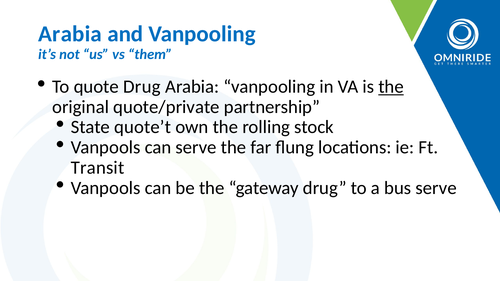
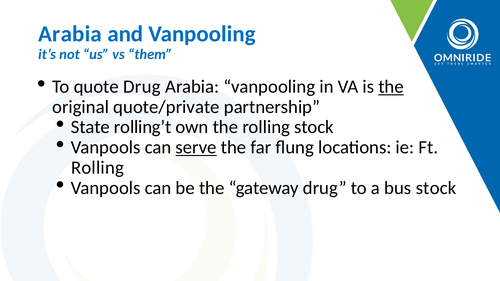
quote’t: quote’t -> rolling’t
serve at (196, 148) underline: none -> present
Transit at (98, 168): Transit -> Rolling
bus serve: serve -> stock
